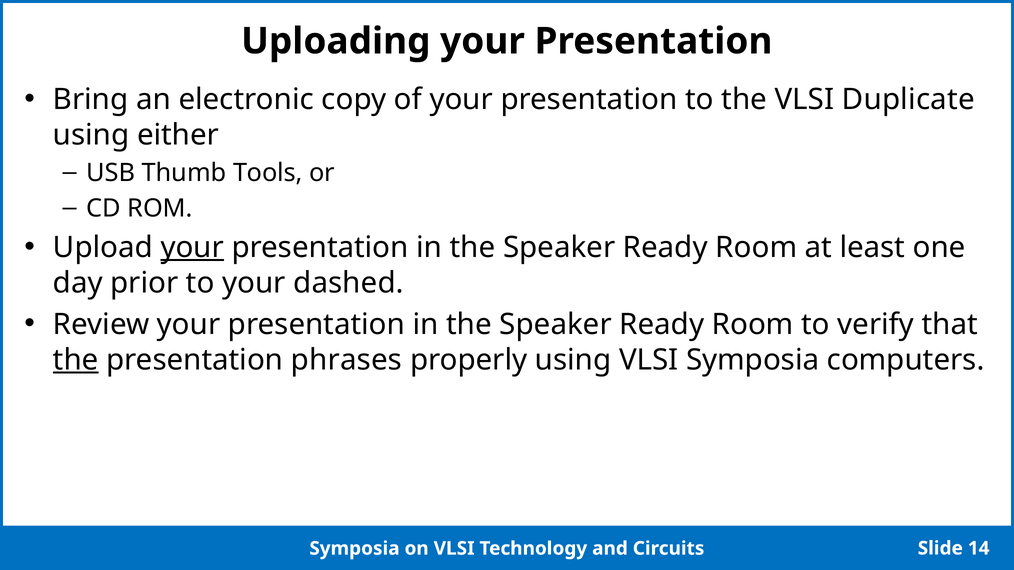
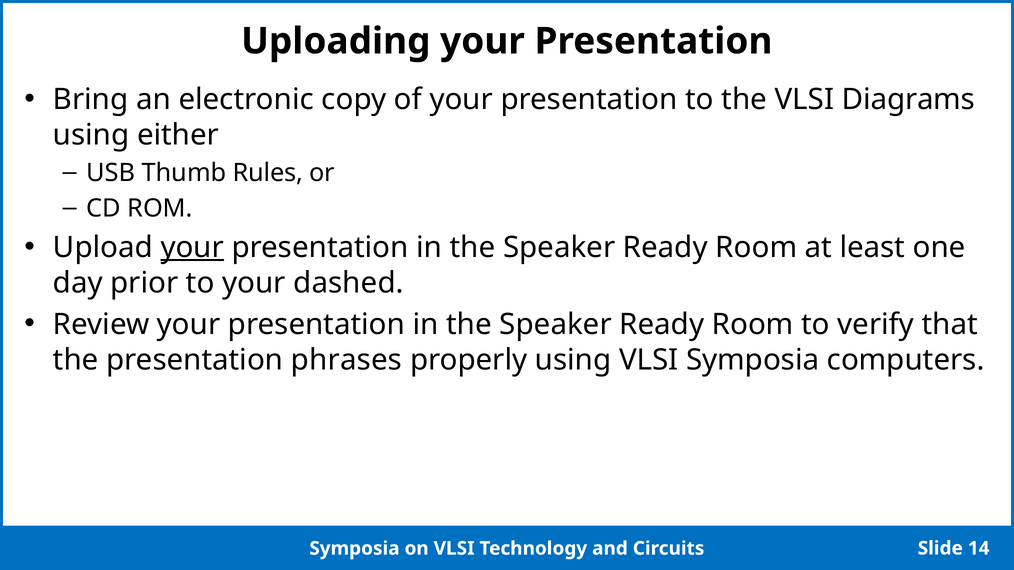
Duplicate: Duplicate -> Diagrams
Tools: Tools -> Rules
the at (76, 360) underline: present -> none
